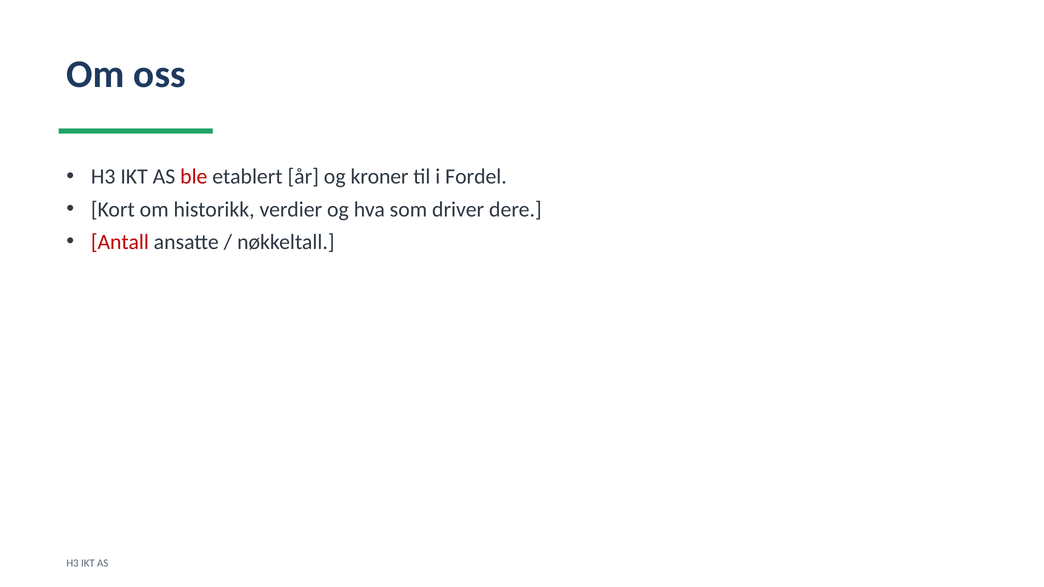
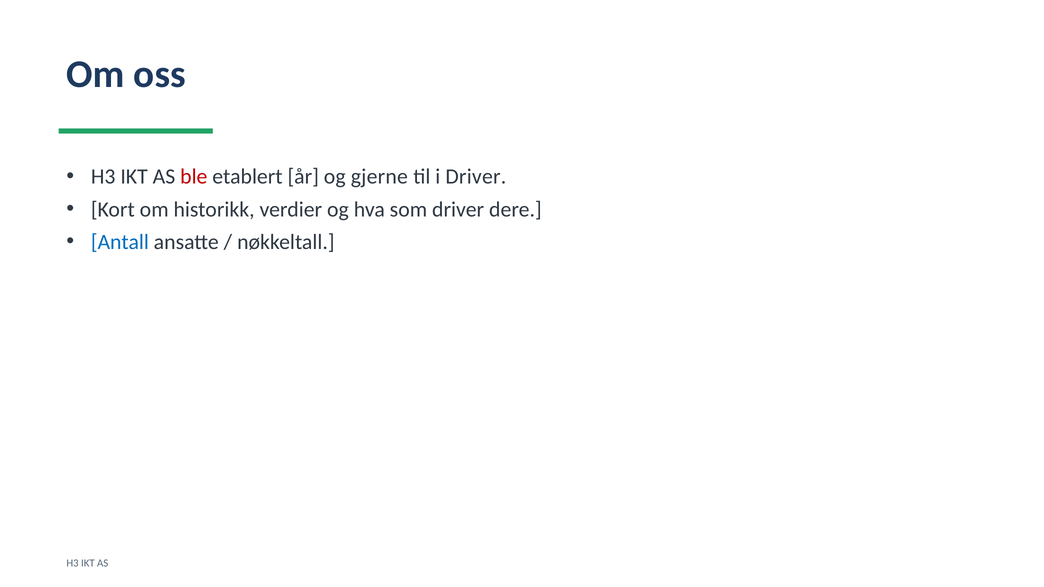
kroner: kroner -> gjerne
i Fordel: Fordel -> Driver
Antall colour: red -> blue
